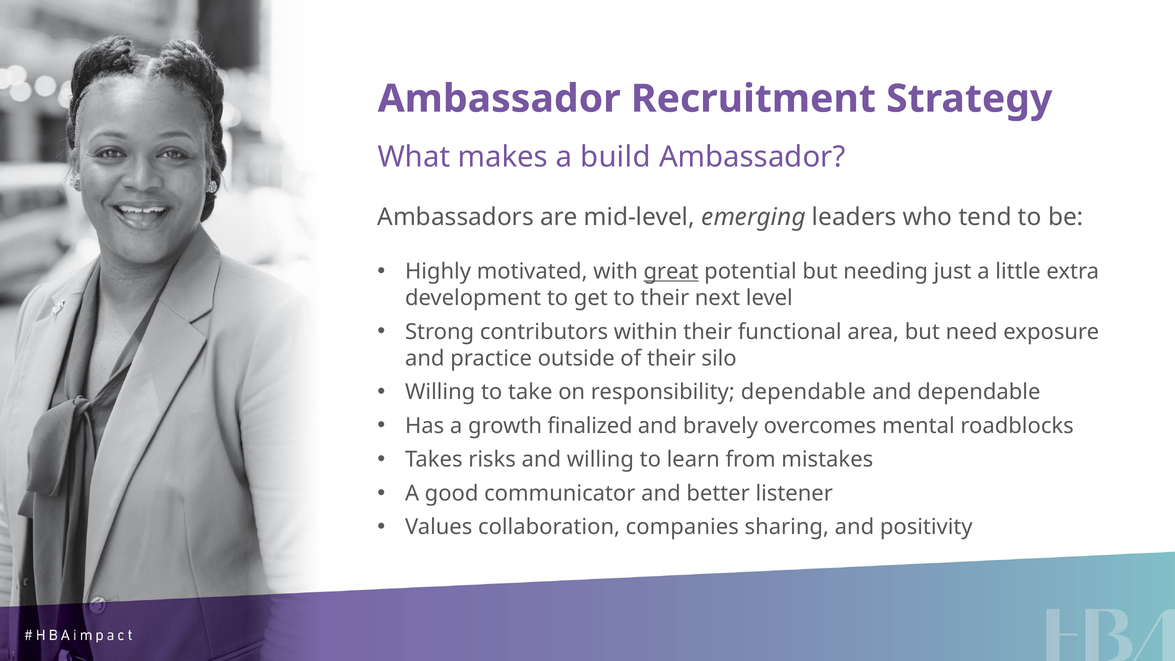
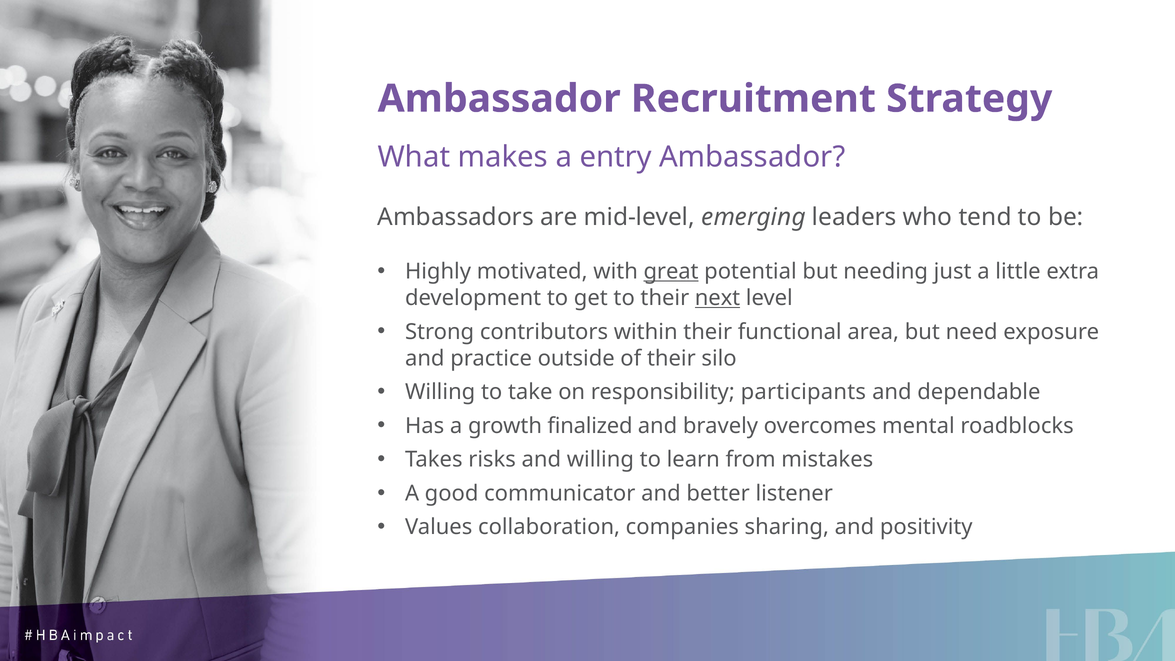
build: build -> entry
next underline: none -> present
responsibility dependable: dependable -> participants
